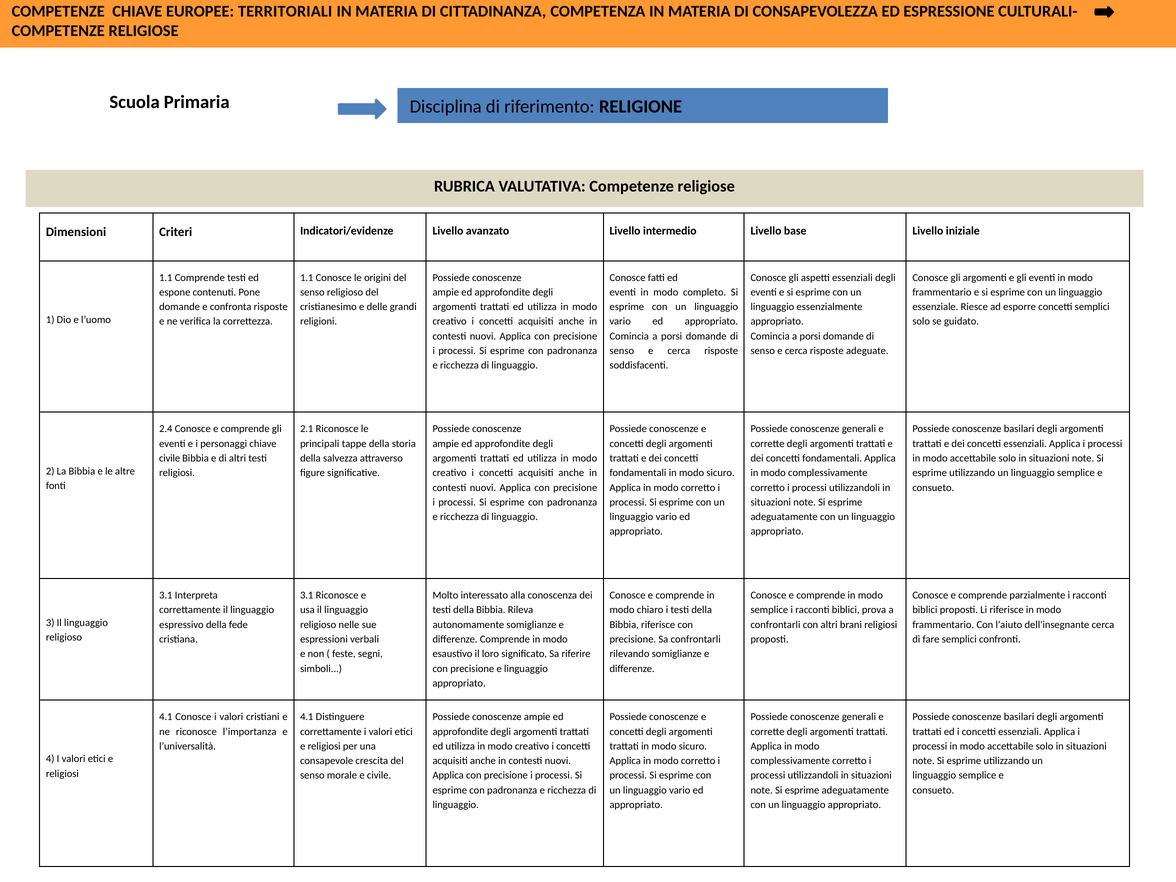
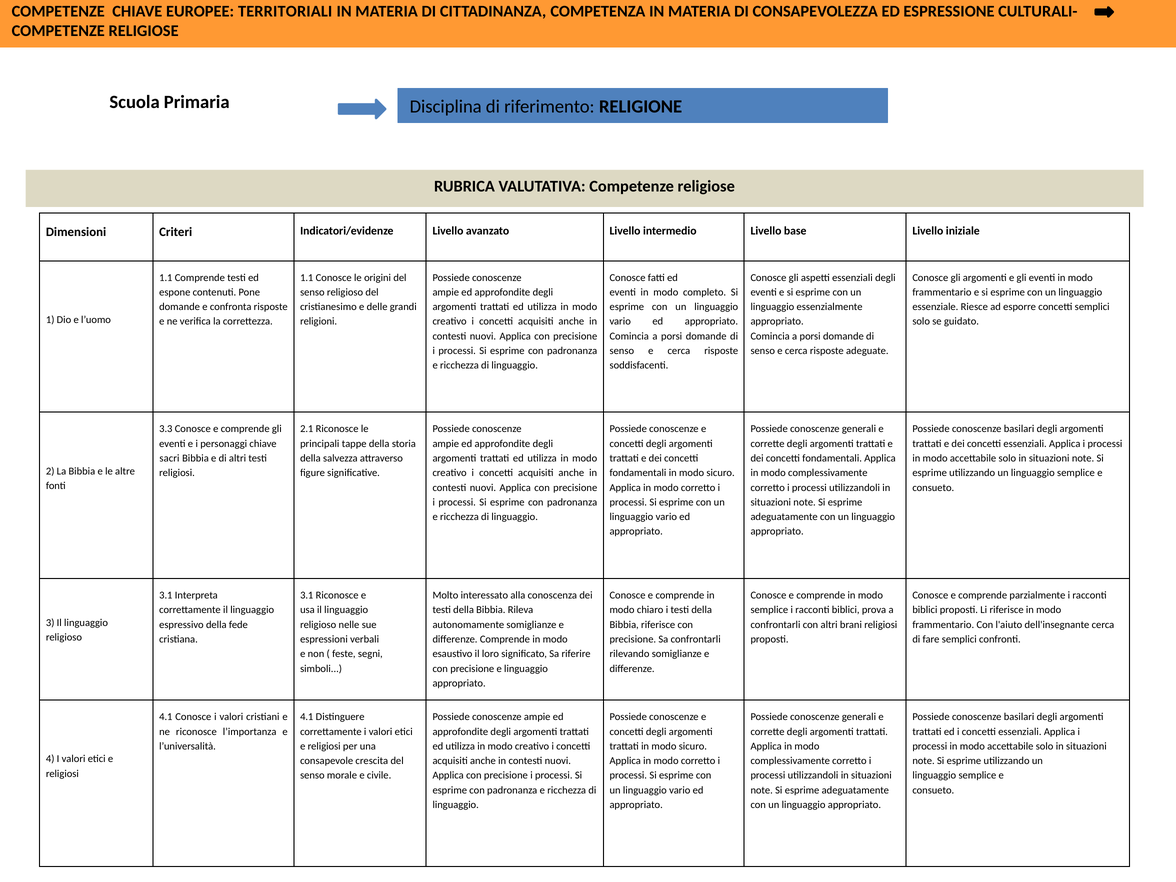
2.4: 2.4 -> 3.3
civile at (170, 458): civile -> sacri
